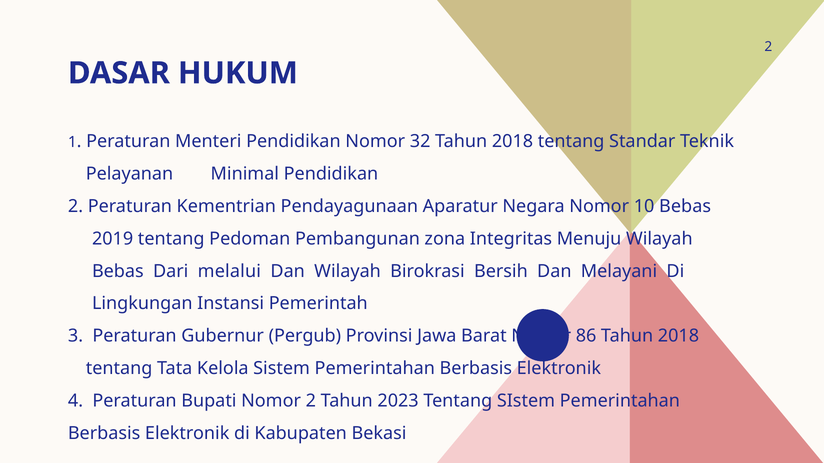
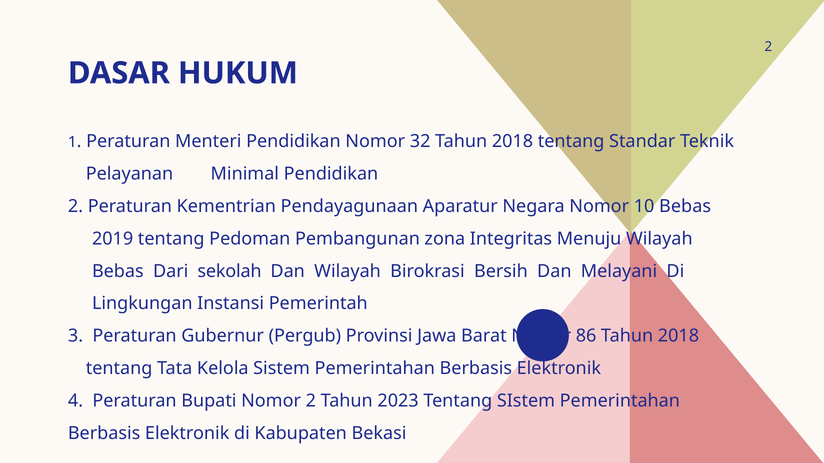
melalui: melalui -> sekolah
